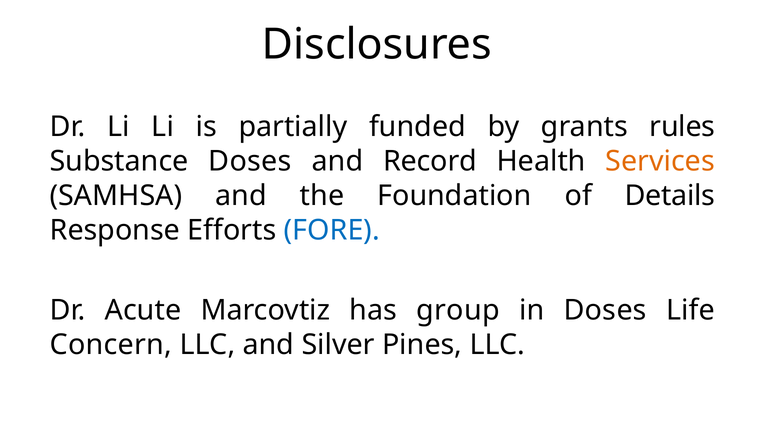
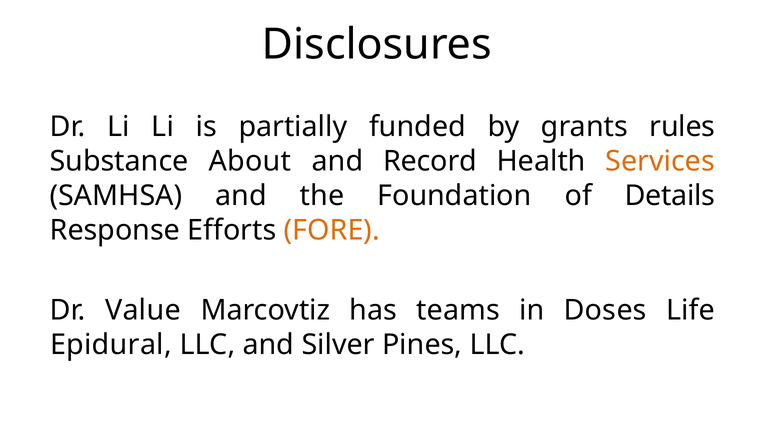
Substance Doses: Doses -> About
FORE colour: blue -> orange
Acute: Acute -> Value
group: group -> teams
Concern: Concern -> Epidural
